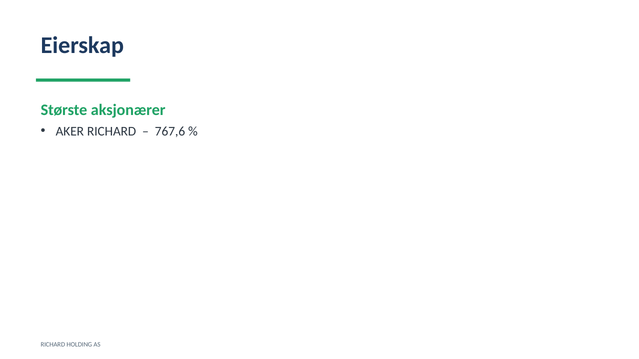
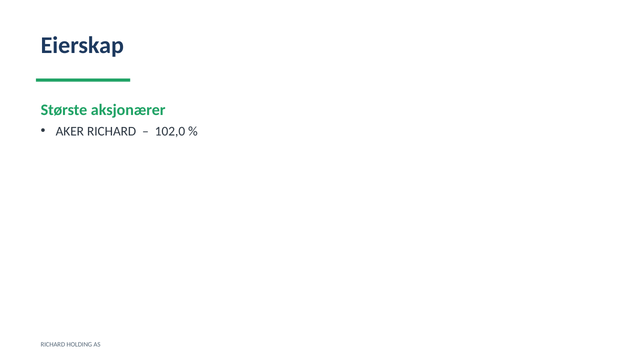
767,6: 767,6 -> 102,0
